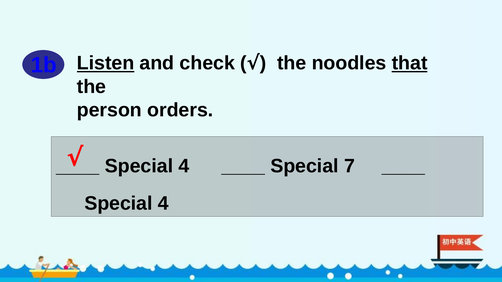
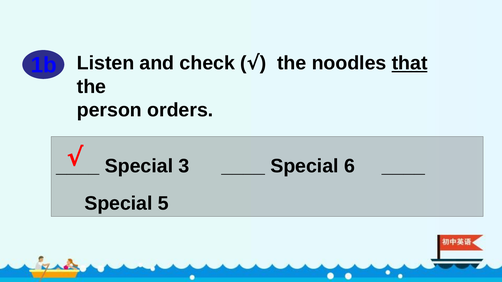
Listen underline: present -> none
4 at (184, 166): 4 -> 3
7: 7 -> 6
4 at (163, 204): 4 -> 5
